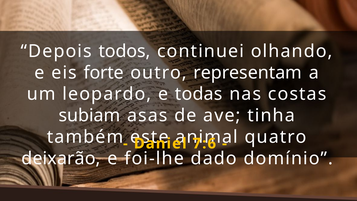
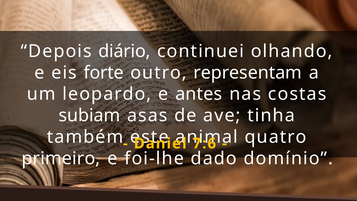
todos: todos -> diário
todas: todas -> antes
deixarão: deixarão -> primeiro
